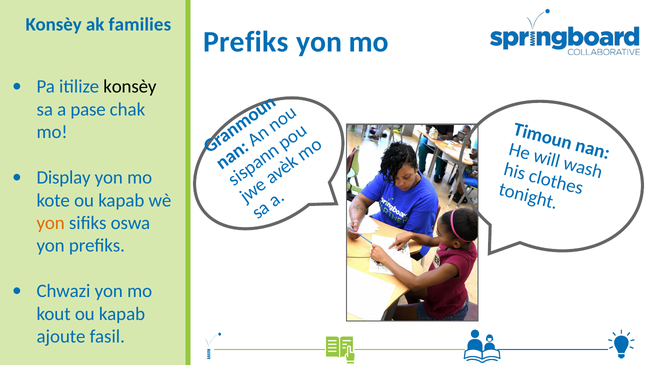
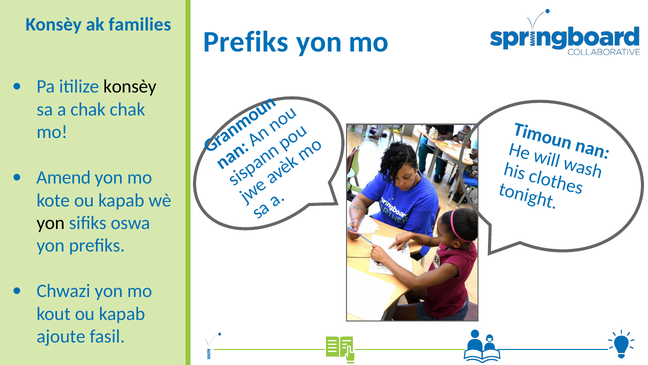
a pase: pase -> chak
Display: Display -> Amend
yon at (51, 223) colour: orange -> black
